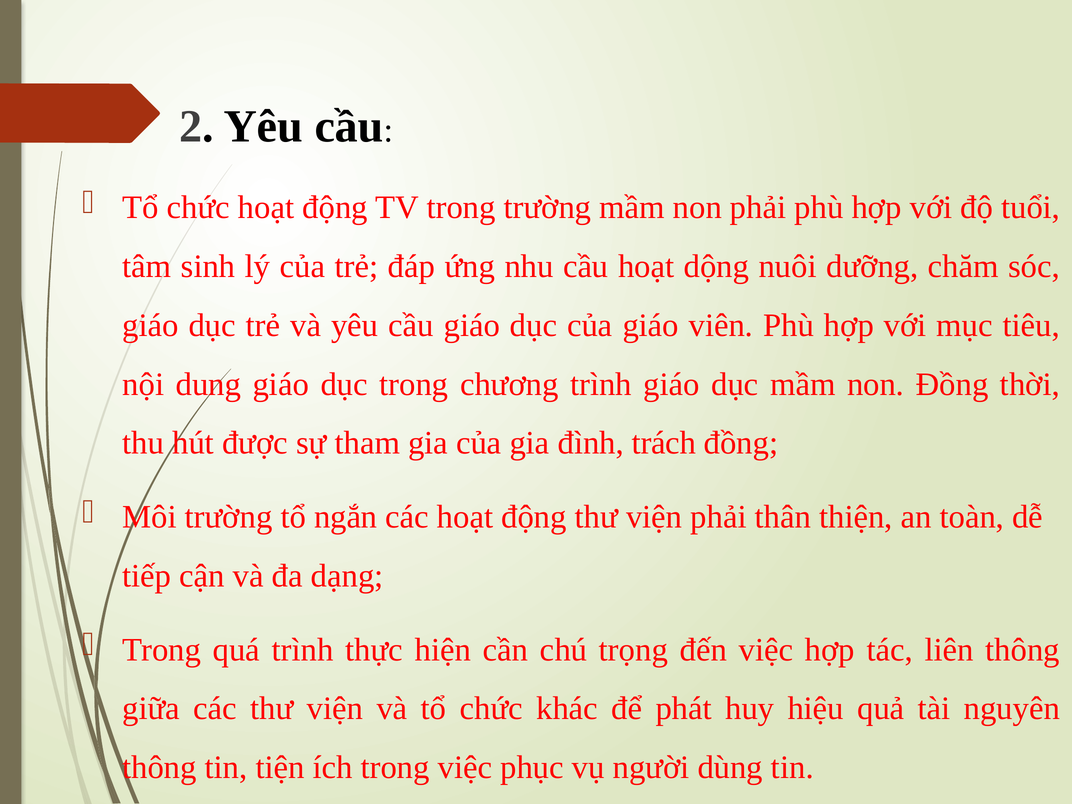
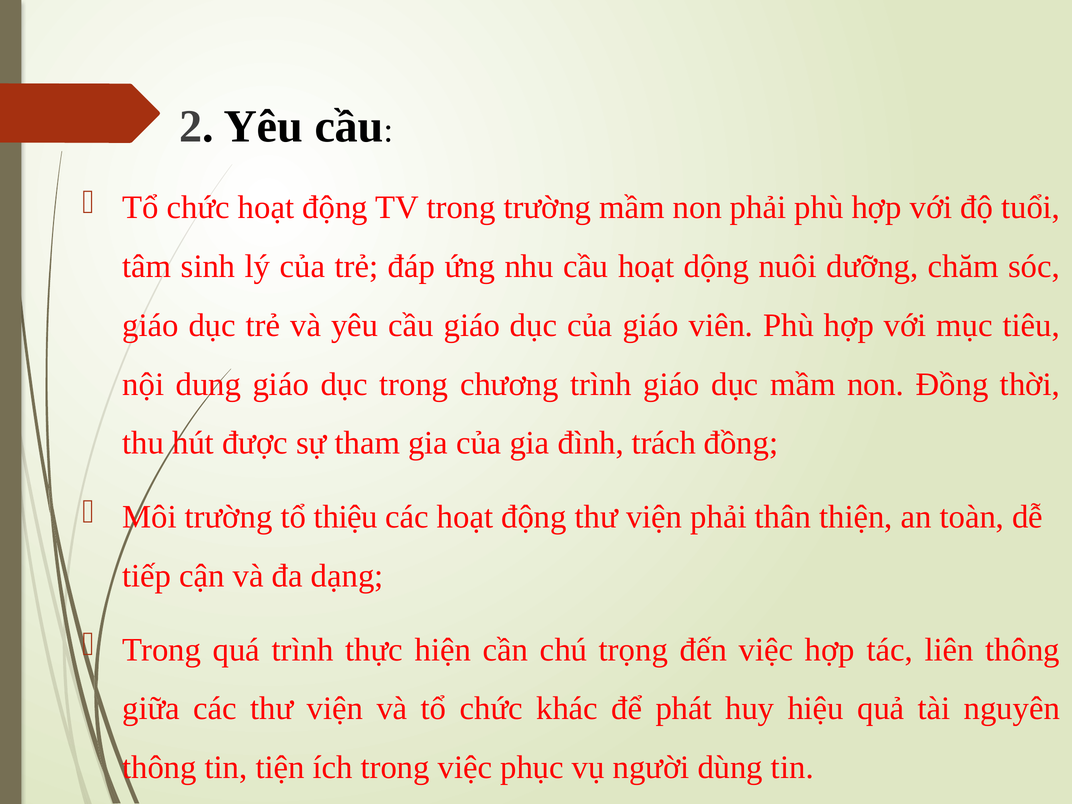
ngắn: ngắn -> thiệu
